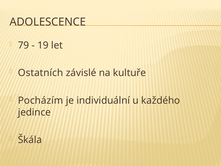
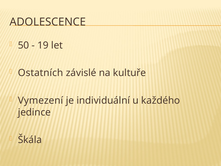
79: 79 -> 50
Pocházím: Pocházím -> Vymezení
